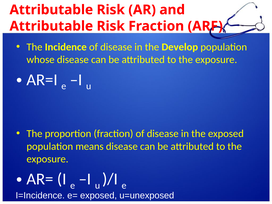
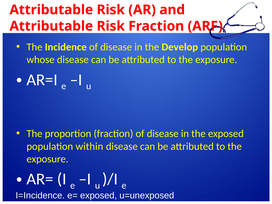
means: means -> within
